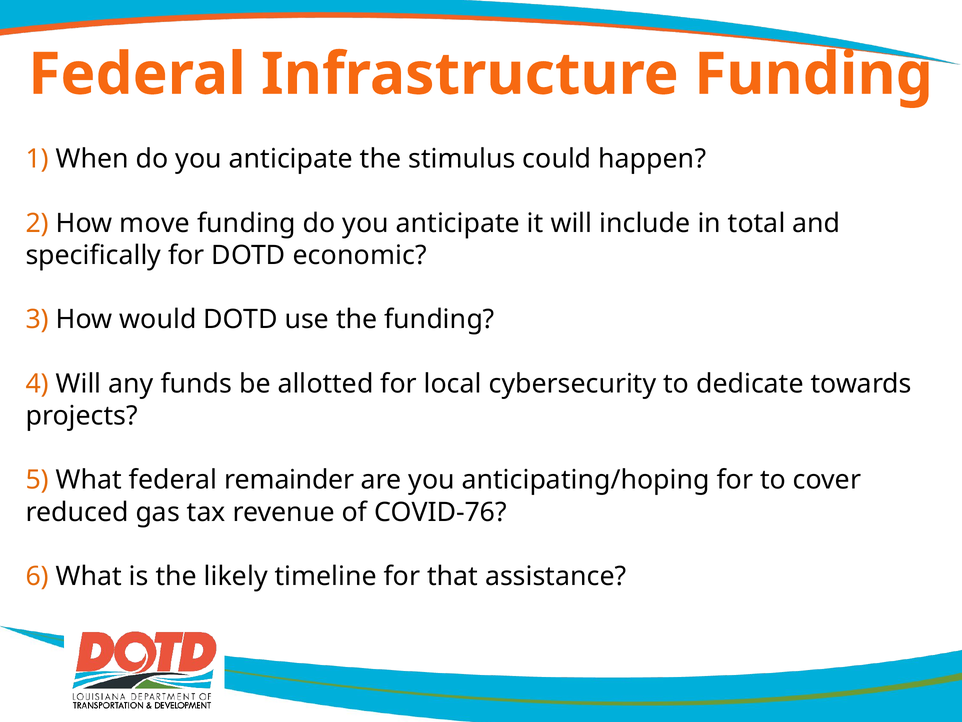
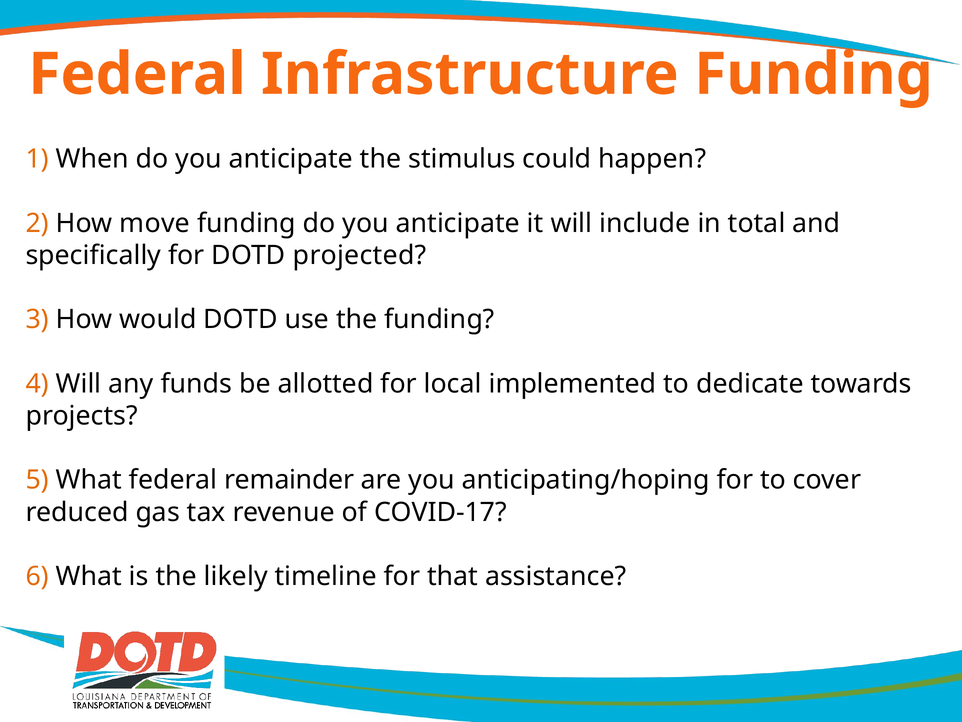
economic: economic -> projected
cybersecurity: cybersecurity -> implemented
COVID-76: COVID-76 -> COVID-17
